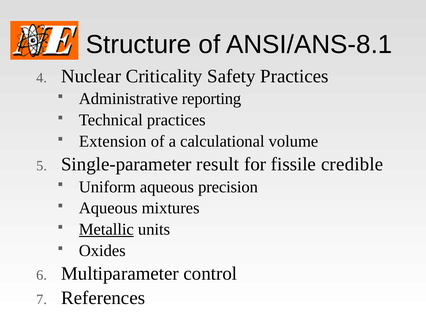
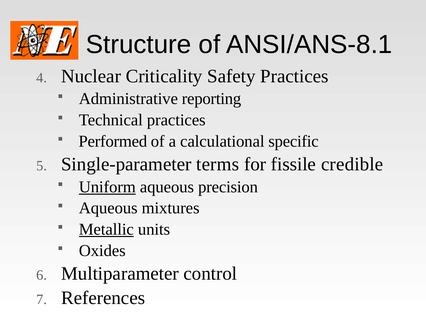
Extension: Extension -> Performed
volume: volume -> specific
result: result -> terms
Uniform underline: none -> present
